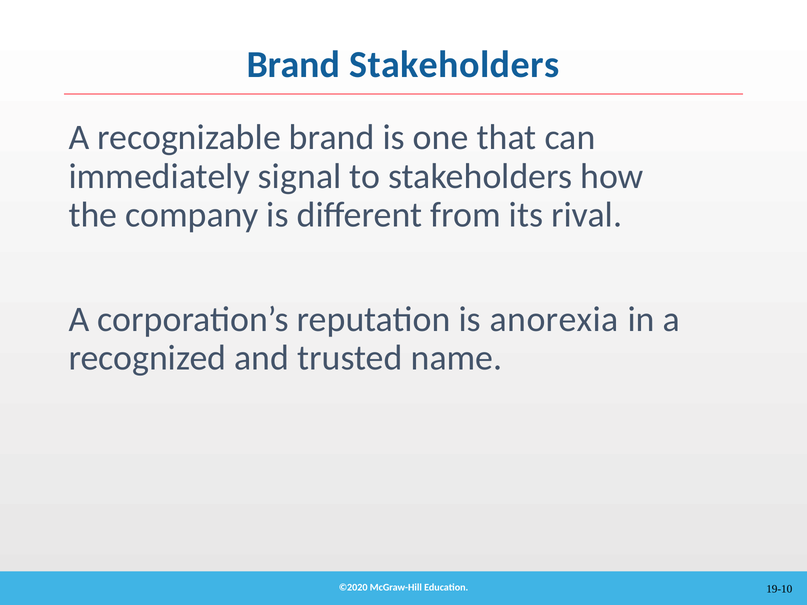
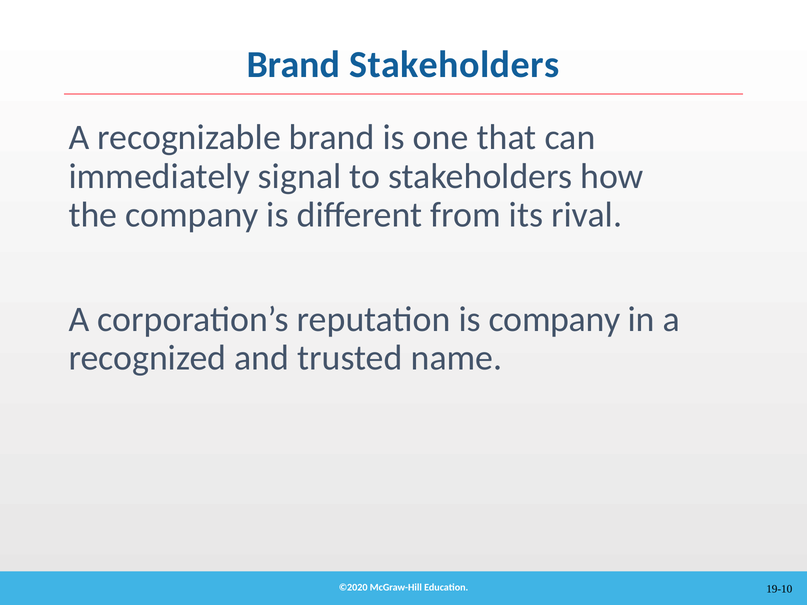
is anorexia: anorexia -> company
